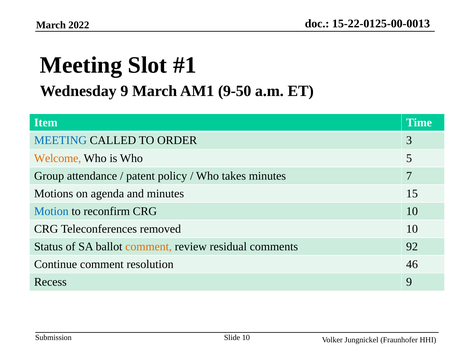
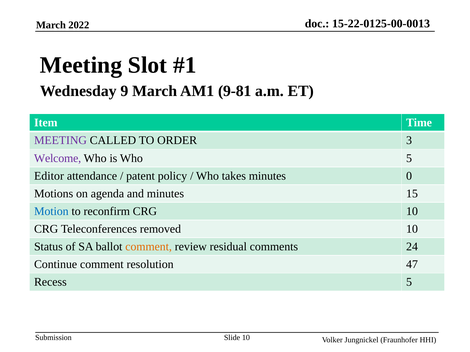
9-50: 9-50 -> 9-81
MEETING at (60, 141) colour: blue -> purple
Welcome colour: orange -> purple
Group: Group -> Editor
7: 7 -> 0
92: 92 -> 24
46: 46 -> 47
Recess 9: 9 -> 5
